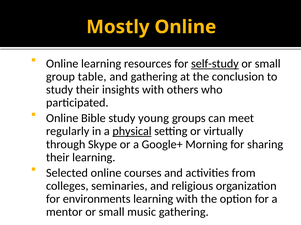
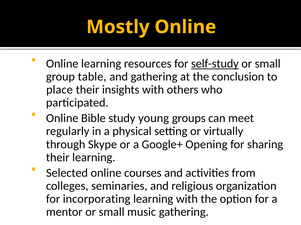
study at (60, 90): study -> place
physical underline: present -> none
Morning: Morning -> Opening
environments: environments -> incorporating
